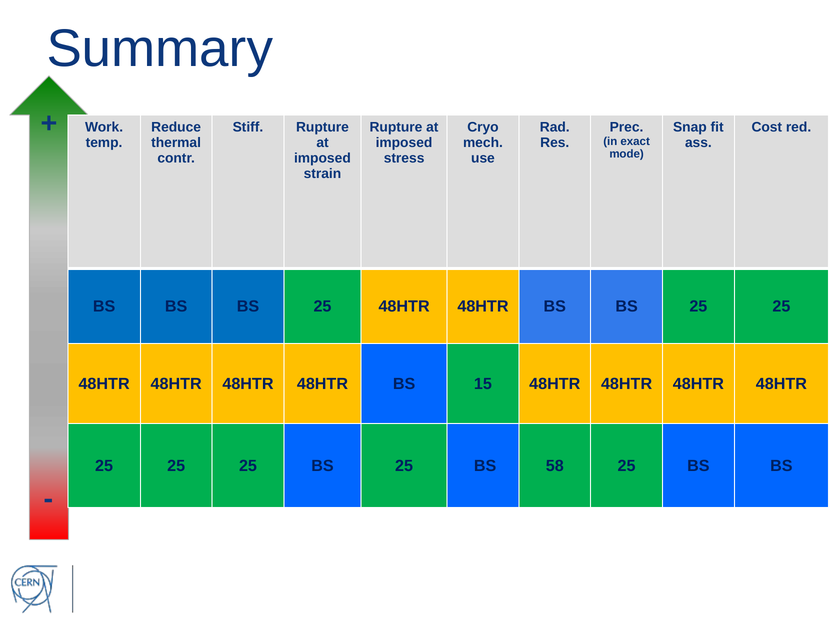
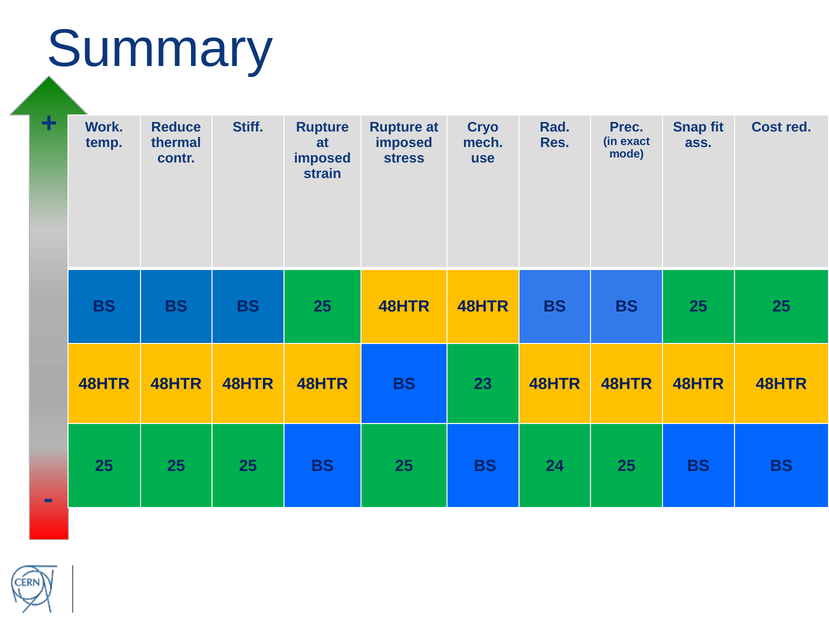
15: 15 -> 23
58: 58 -> 24
